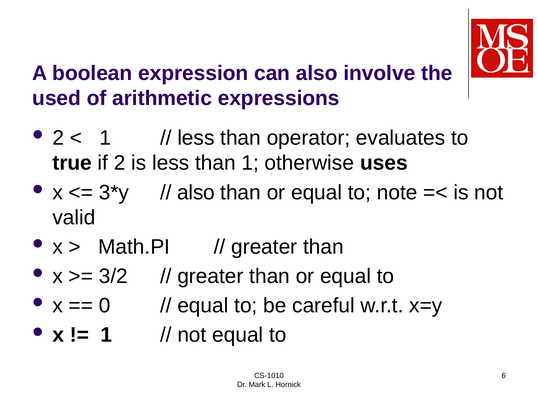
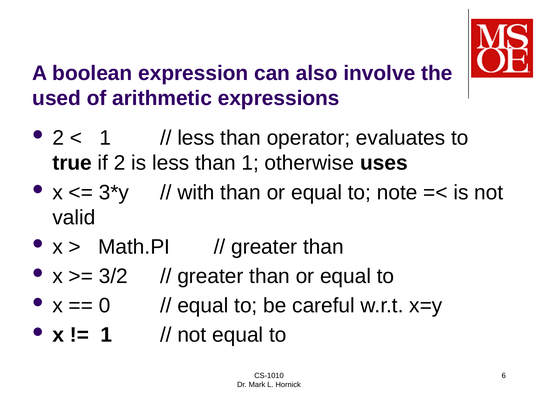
also at (196, 192): also -> with
